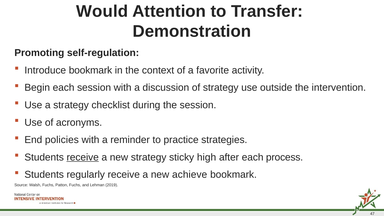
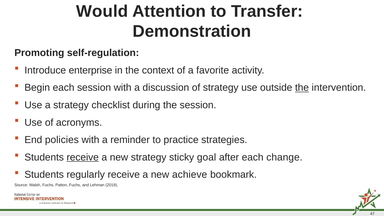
Introduce bookmark: bookmark -> enterprise
the at (302, 88) underline: none -> present
high: high -> goal
process: process -> change
